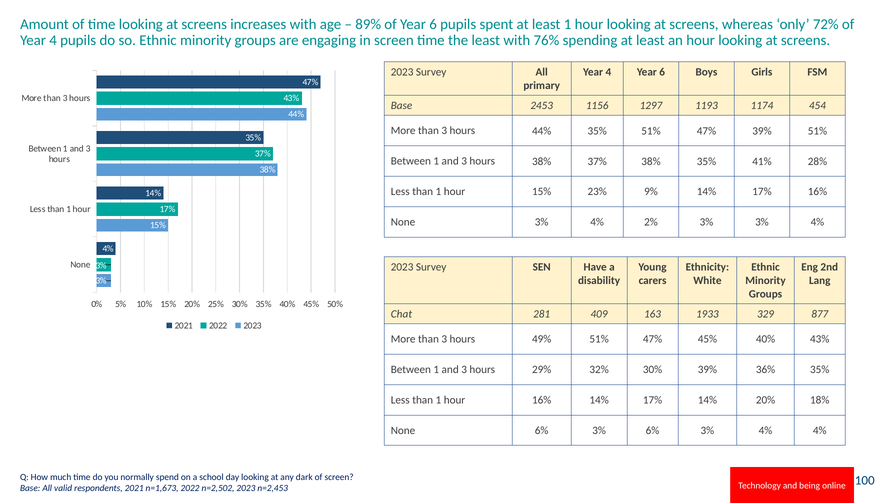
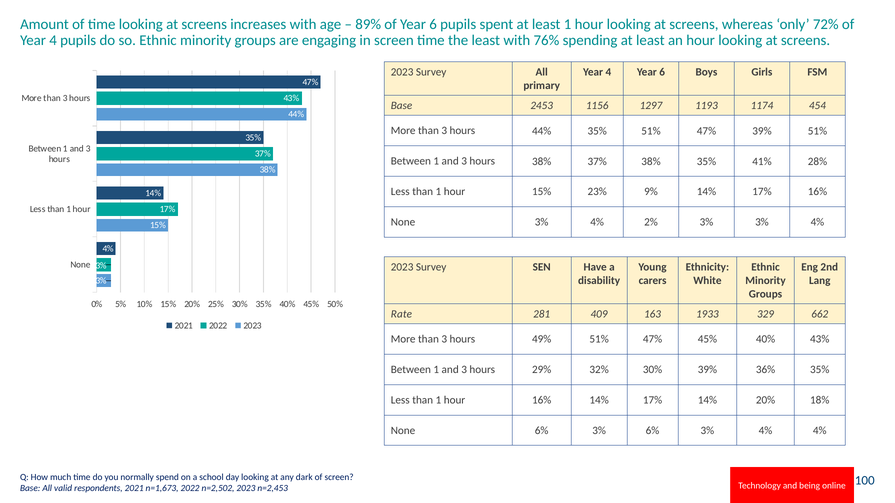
Chat: Chat -> Rate
877: 877 -> 662
